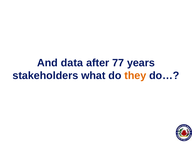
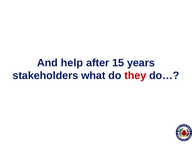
data: data -> help
77: 77 -> 15
they colour: orange -> red
